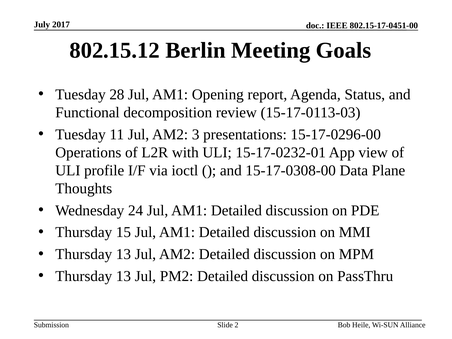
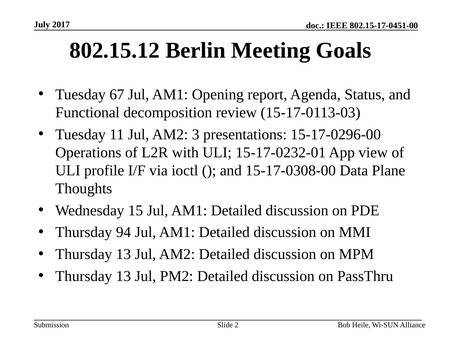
28: 28 -> 67
24: 24 -> 15
15: 15 -> 94
